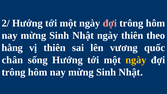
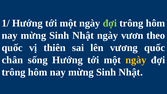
2/: 2/ -> 1/
đợi at (110, 23) colour: pink -> light green
ngày thiên: thiên -> vươn
hằng at (12, 48): hằng -> quốc
